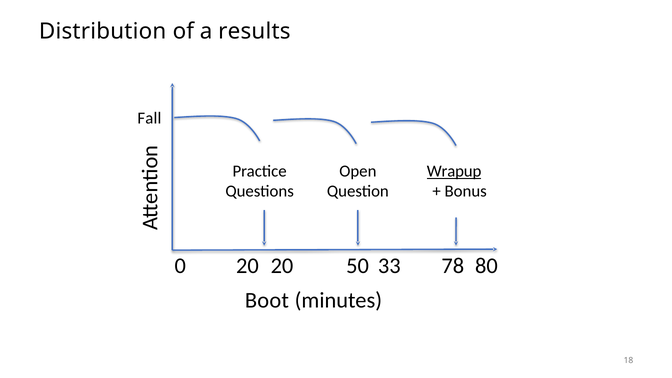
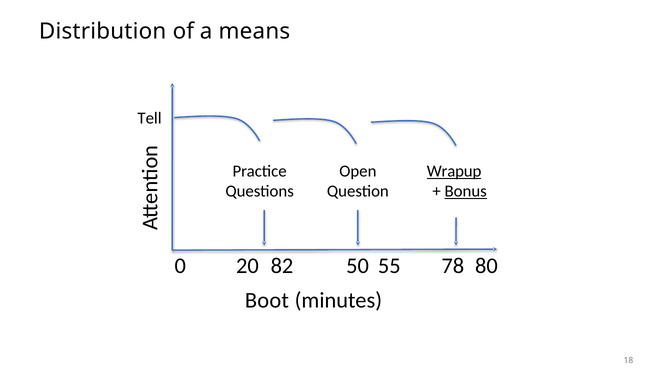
results: results -> means
Fall: Fall -> Tell
Bonus underline: none -> present
20 20: 20 -> 82
33: 33 -> 55
